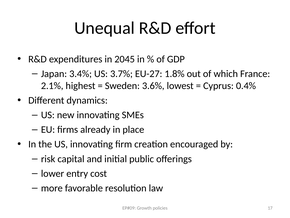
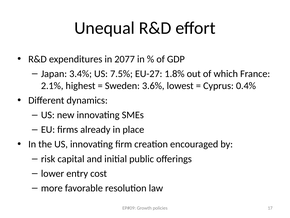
2045: 2045 -> 2077
3.7%: 3.7% -> 7.5%
